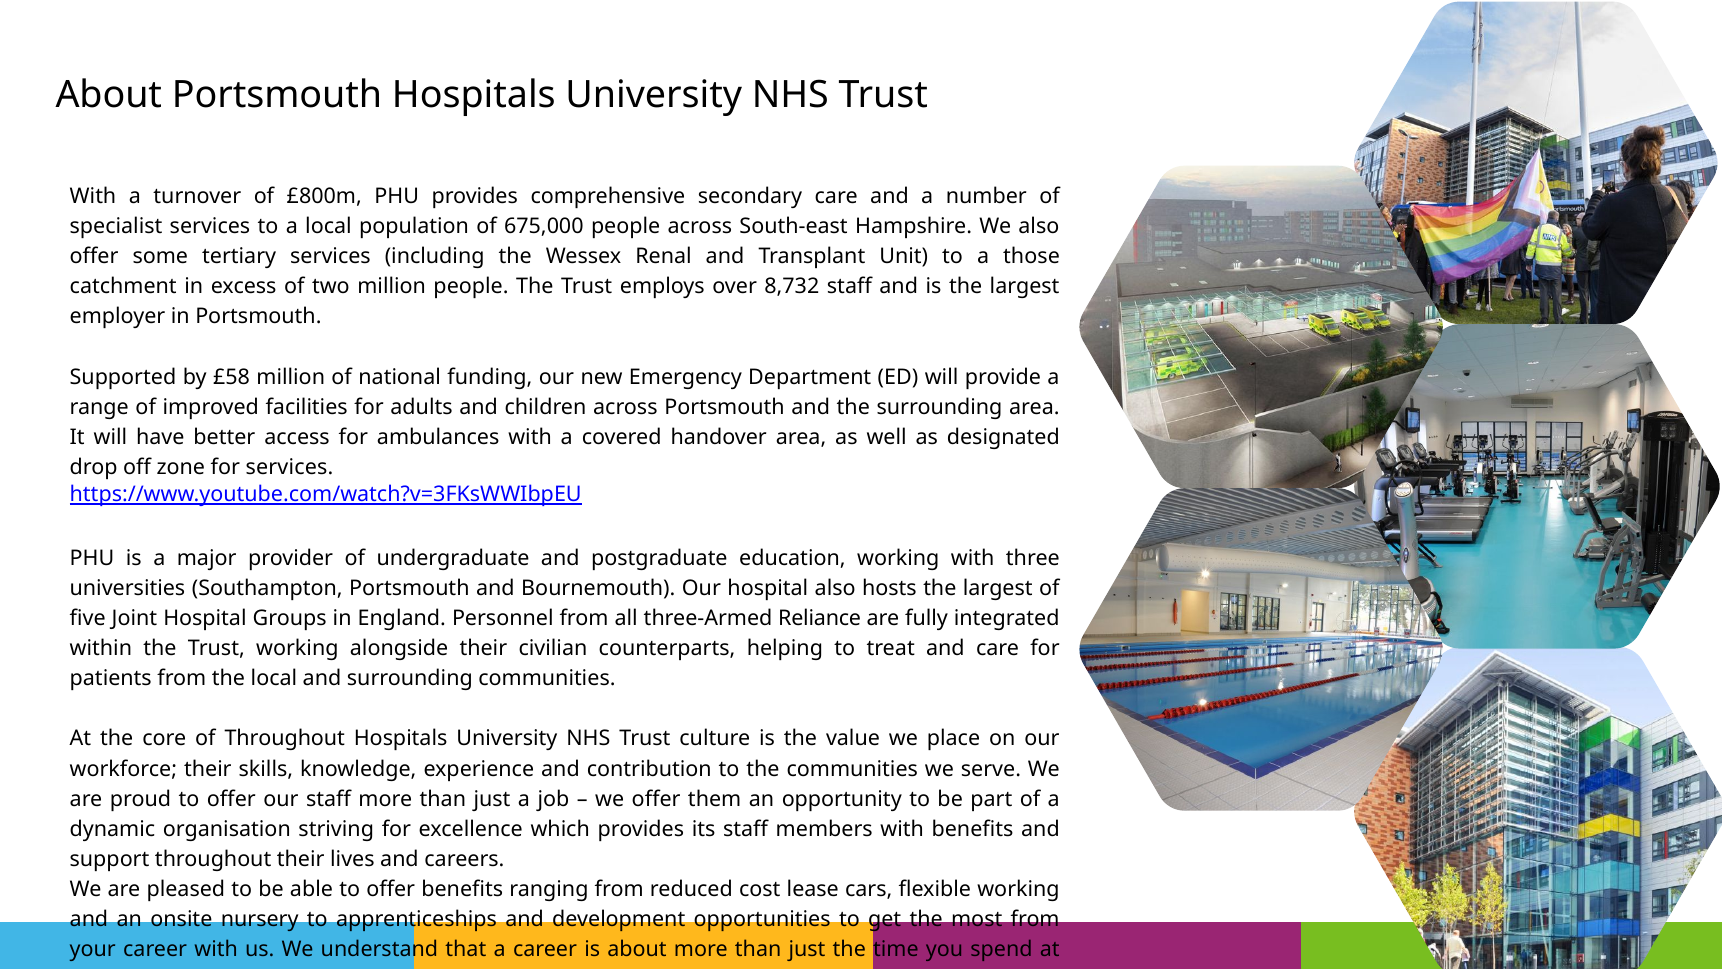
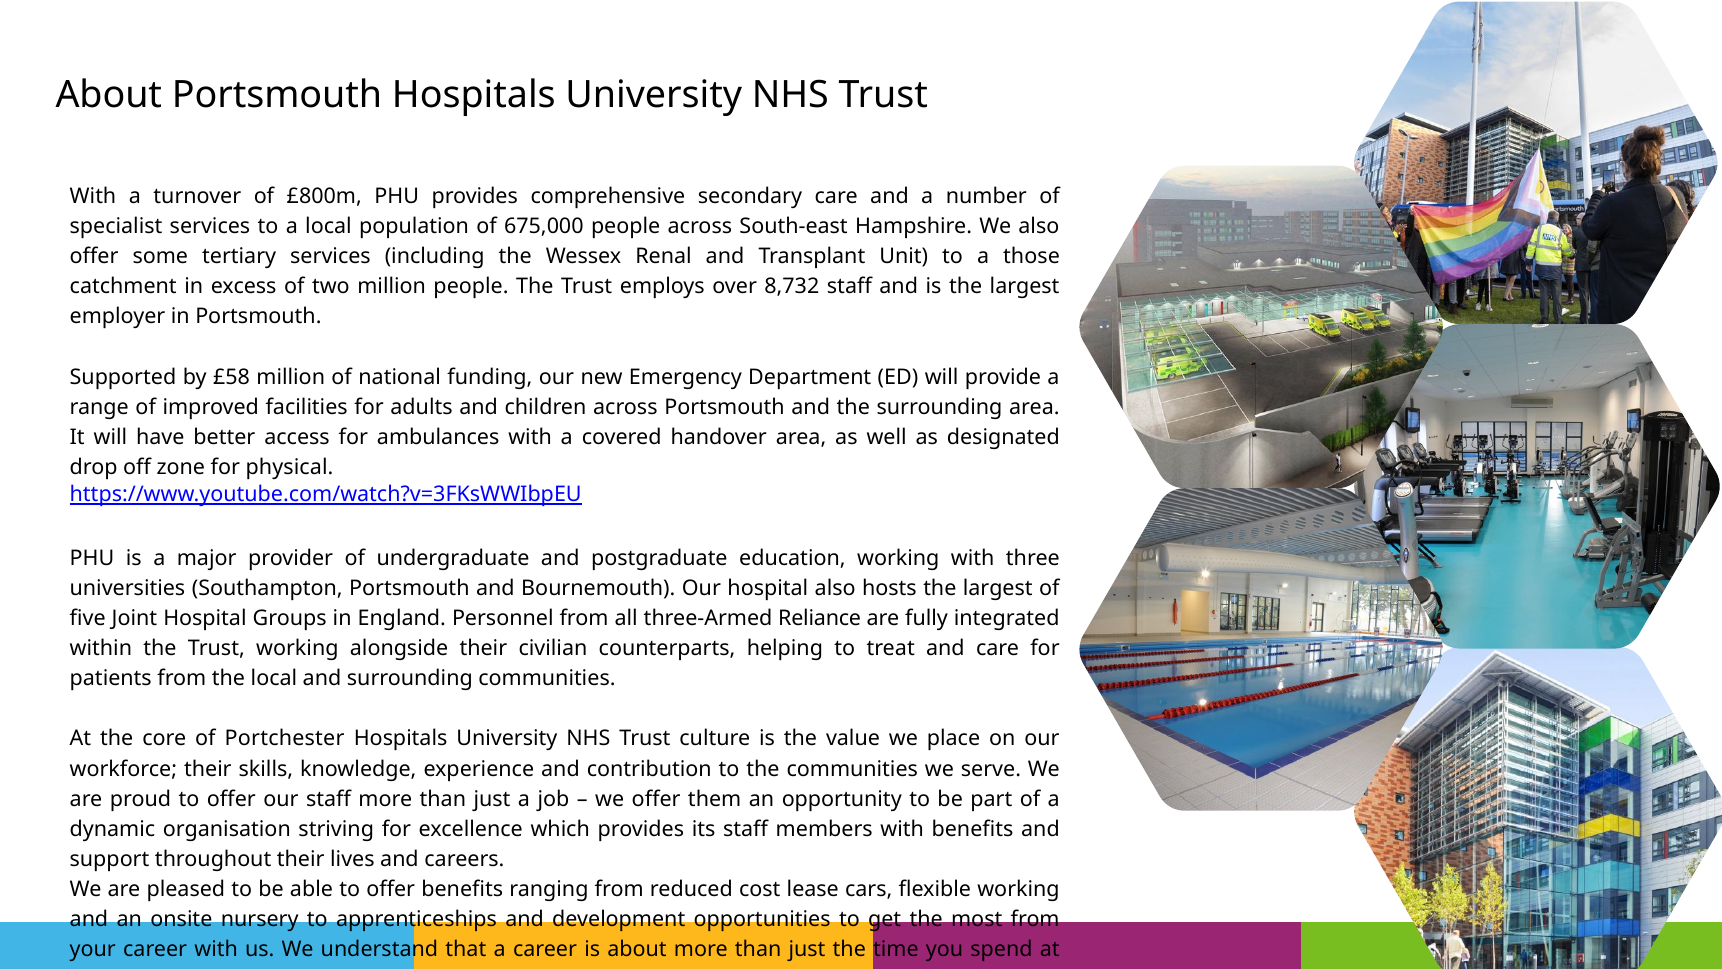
for services: services -> physical
of Throughout: Throughout -> Portchester
